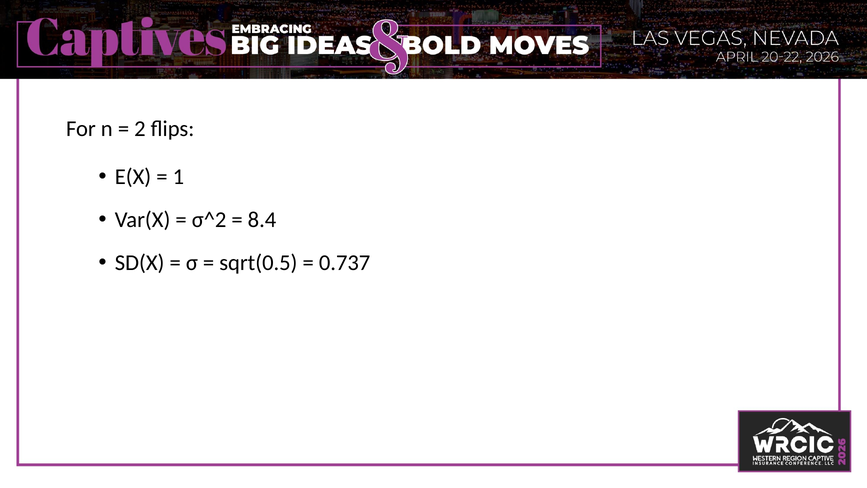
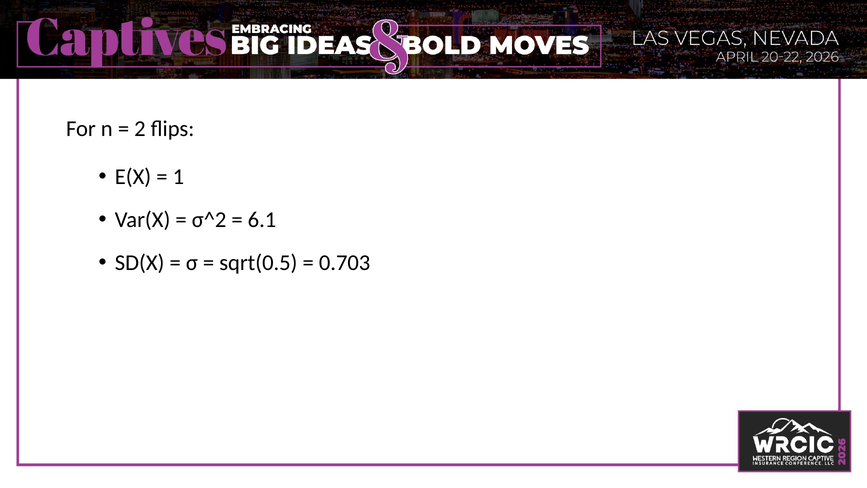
8.4: 8.4 -> 6.1
0.737: 0.737 -> 0.703
